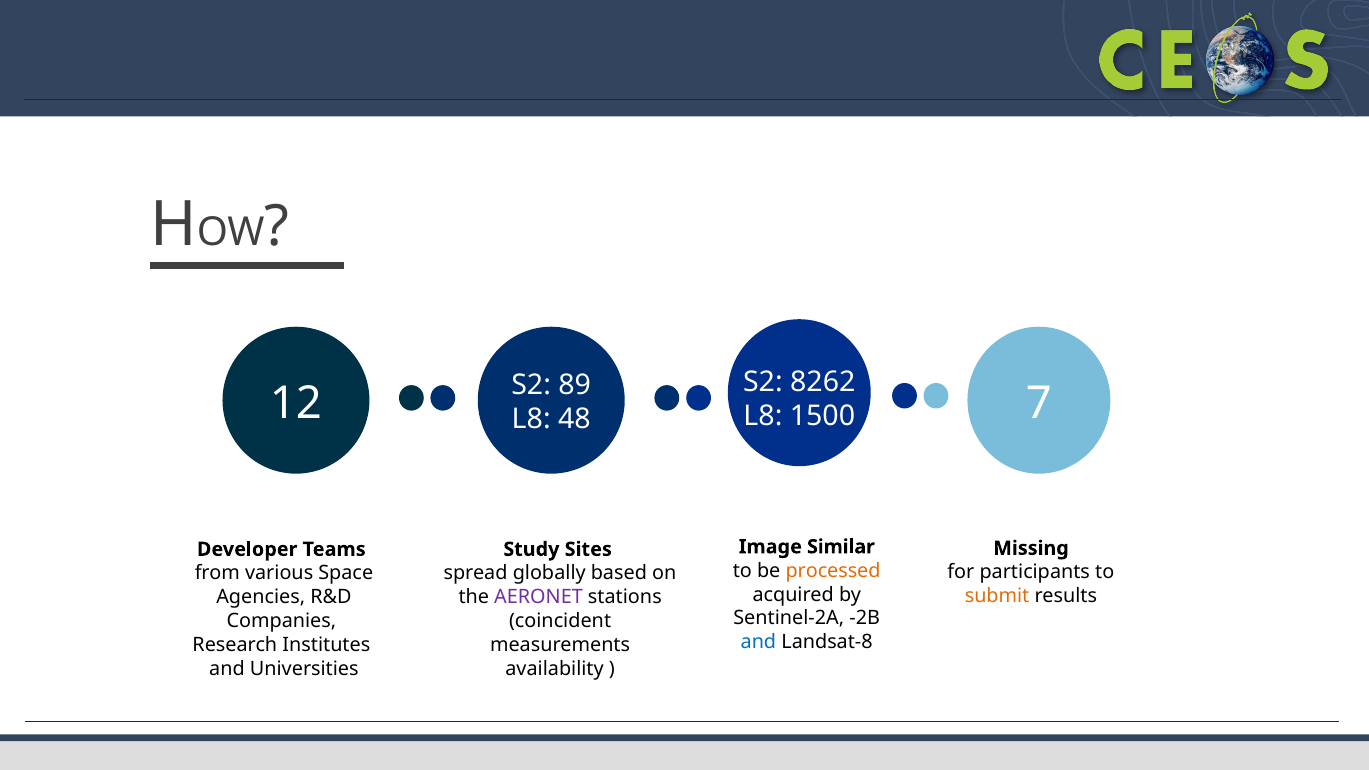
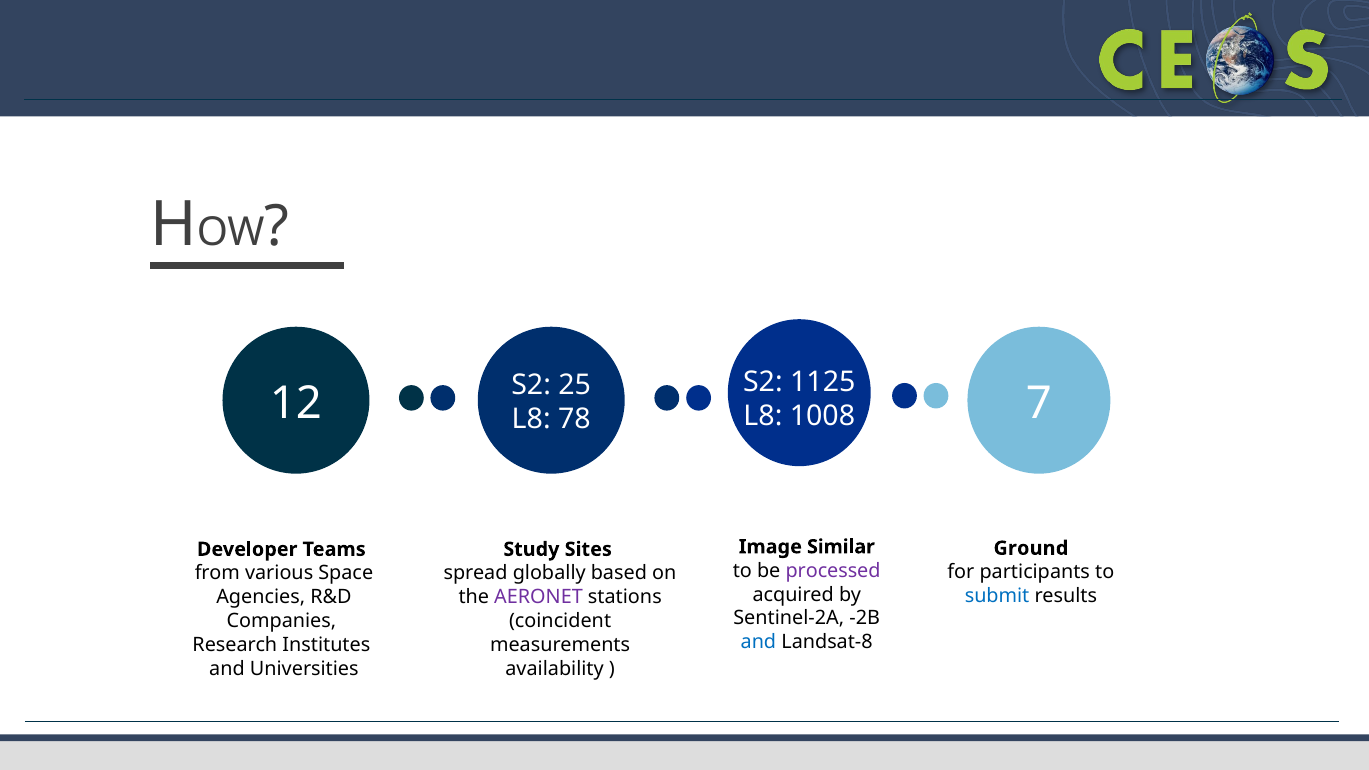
8262: 8262 -> 1125
89: 89 -> 25
1500: 1500 -> 1008
48: 48 -> 78
Missing: Missing -> Ground
processed colour: orange -> purple
submit colour: orange -> blue
